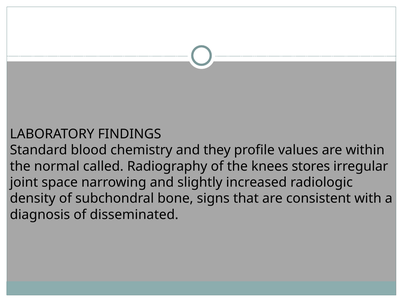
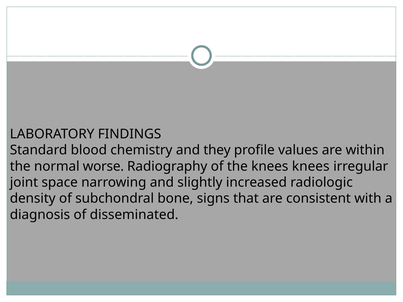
called: called -> worse
knees stores: stores -> knees
